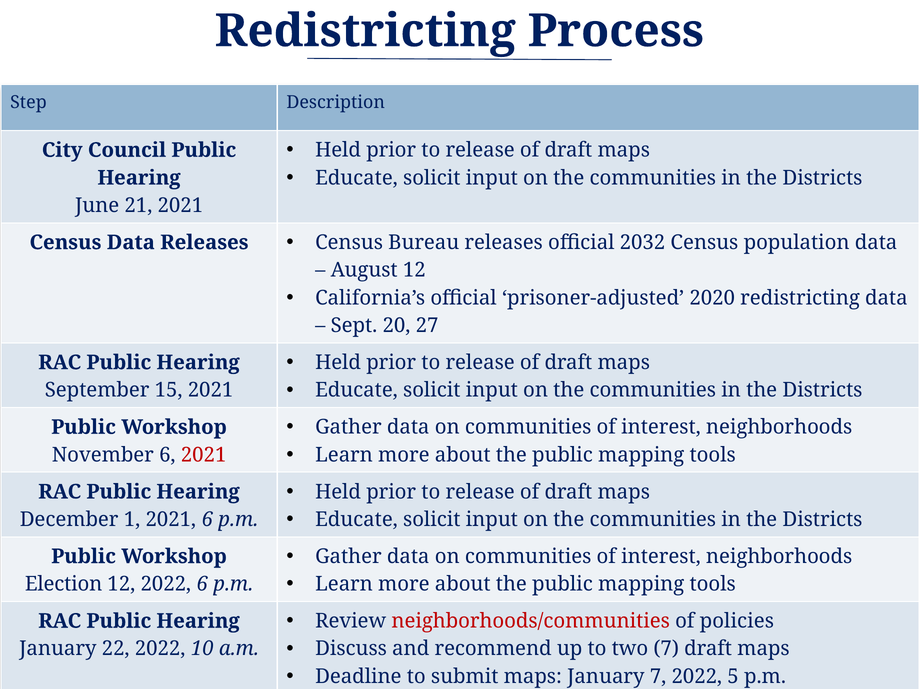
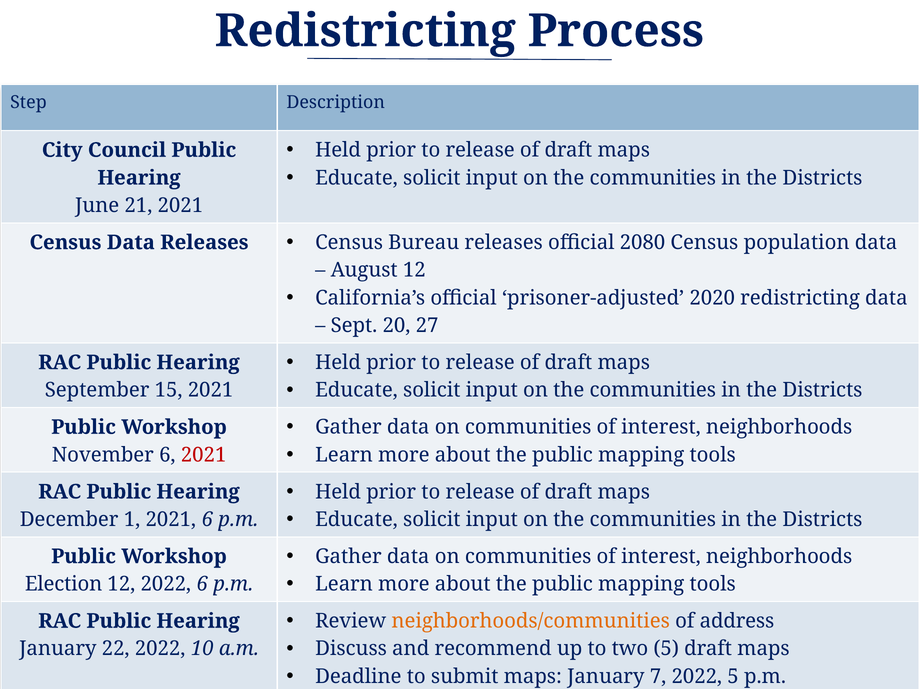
2032: 2032 -> 2080
neighborhoods/communities colour: red -> orange
policies: policies -> address
two 7: 7 -> 5
